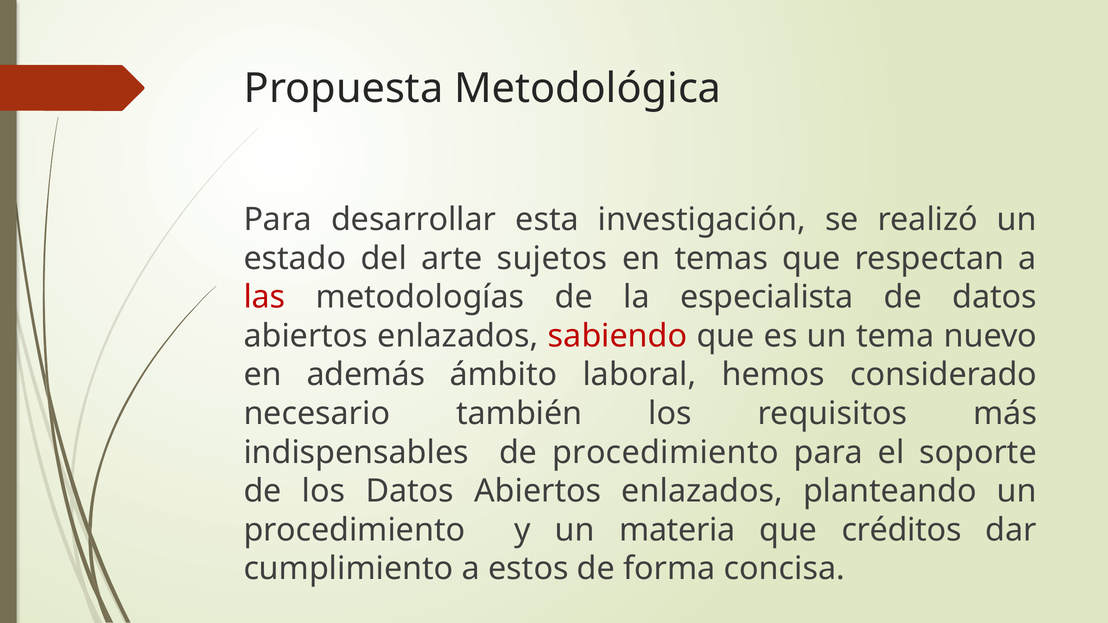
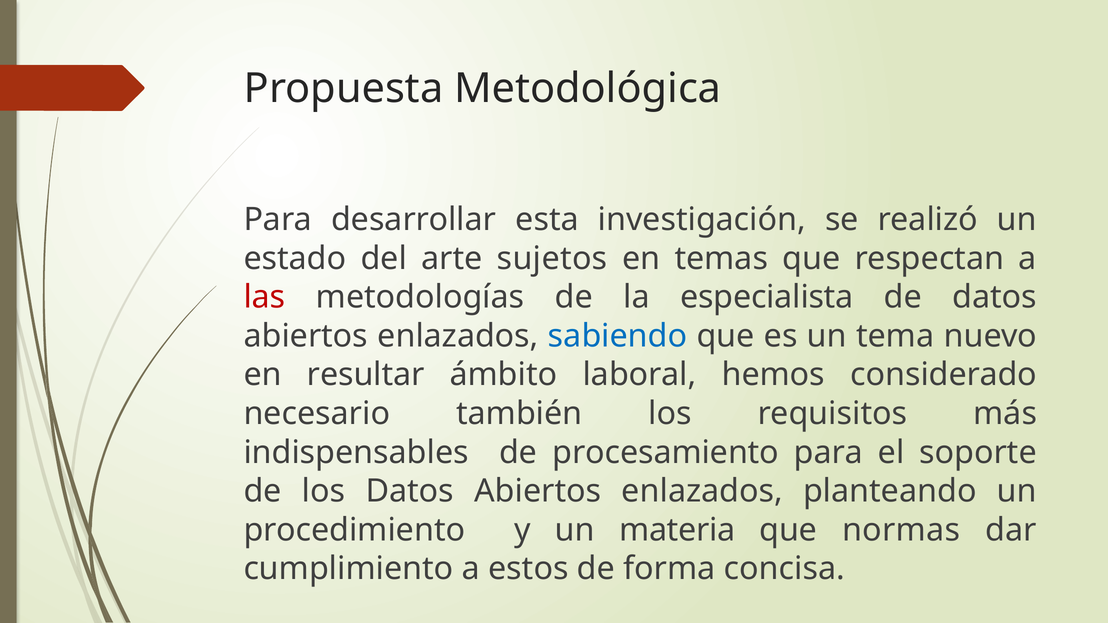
sabiendo colour: red -> blue
además: además -> resultar
de procedimiento: procedimiento -> procesamiento
créditos: créditos -> normas
